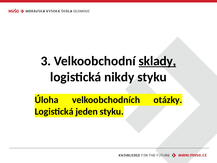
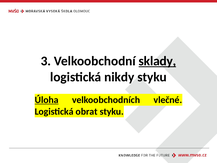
Úloha underline: none -> present
otázky: otázky -> vlečné
jeden: jeden -> obrat
